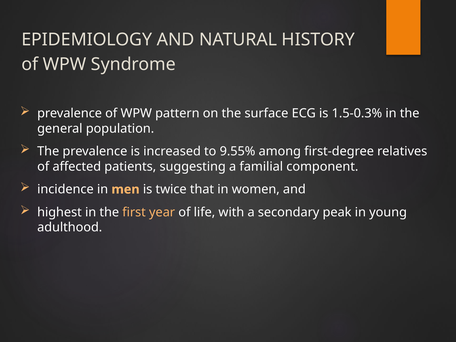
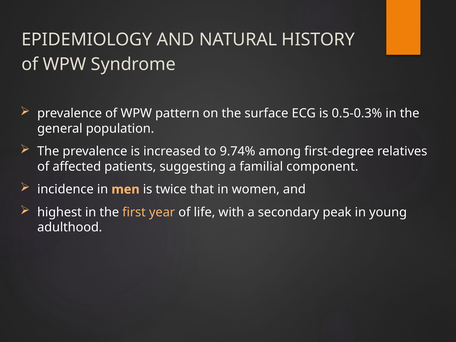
1.5-0.3%: 1.5-0.3% -> 0.5-0.3%
9.55%: 9.55% -> 9.74%
